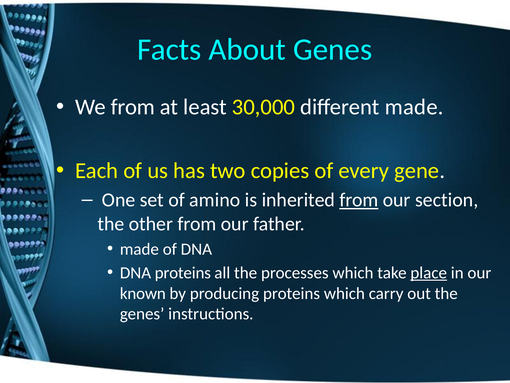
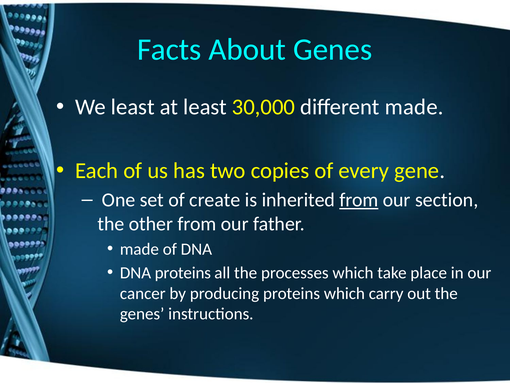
We from: from -> least
amino: amino -> create
place underline: present -> none
known: known -> cancer
